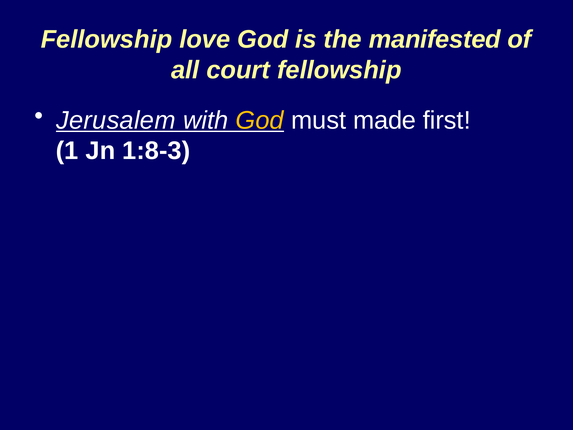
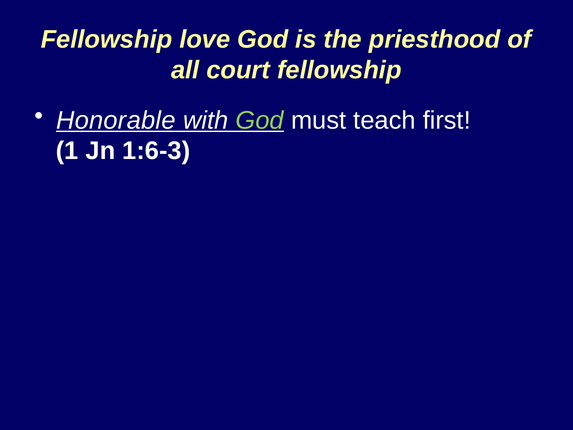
manifested: manifested -> priesthood
Jerusalem: Jerusalem -> Honorable
God at (260, 120) colour: yellow -> light green
made: made -> teach
1:8-3: 1:8-3 -> 1:6-3
